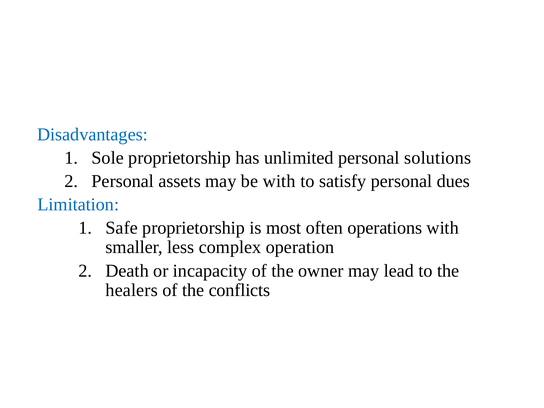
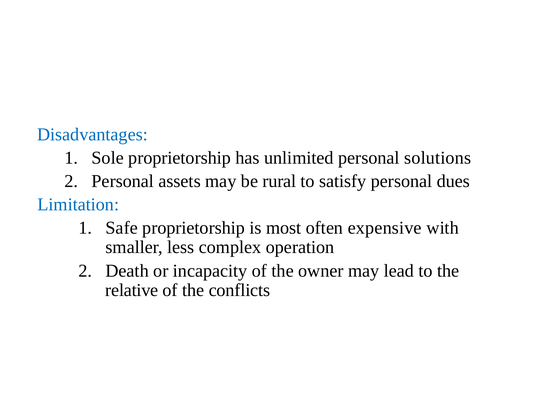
be with: with -> rural
operations: operations -> expensive
healers: healers -> relative
